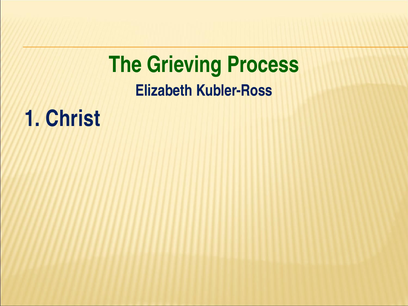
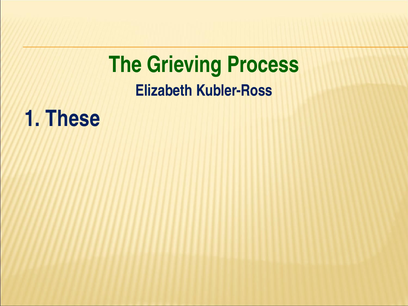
Christ: Christ -> These
